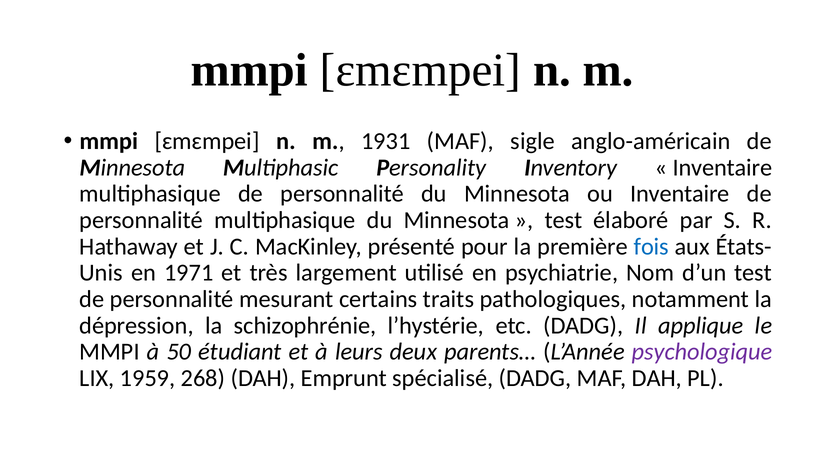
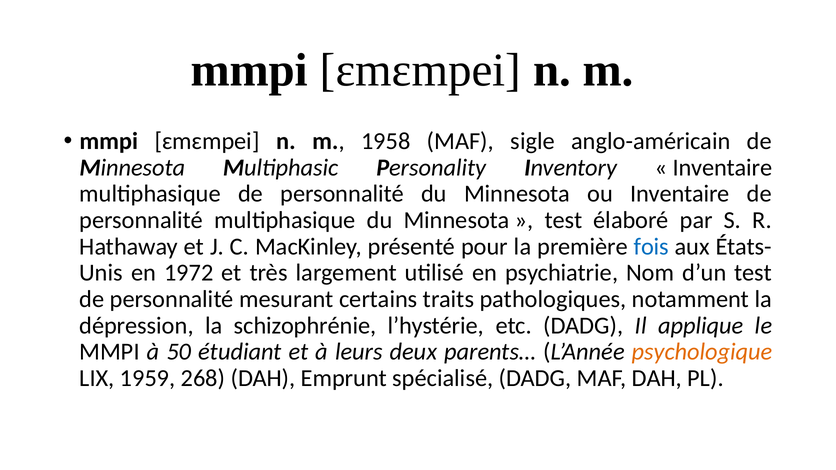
1931: 1931 -> 1958
1971: 1971 -> 1972
psychologique colour: purple -> orange
